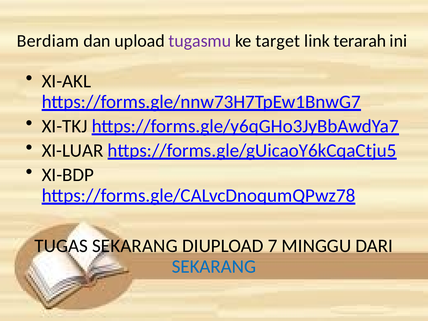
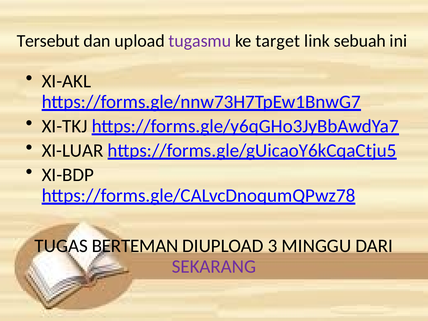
Berdiam: Berdiam -> Tersebut
terarah: terarah -> sebuah
TUGAS SEKARANG: SEKARANG -> BERTEMAN
7: 7 -> 3
SEKARANG at (214, 267) colour: blue -> purple
